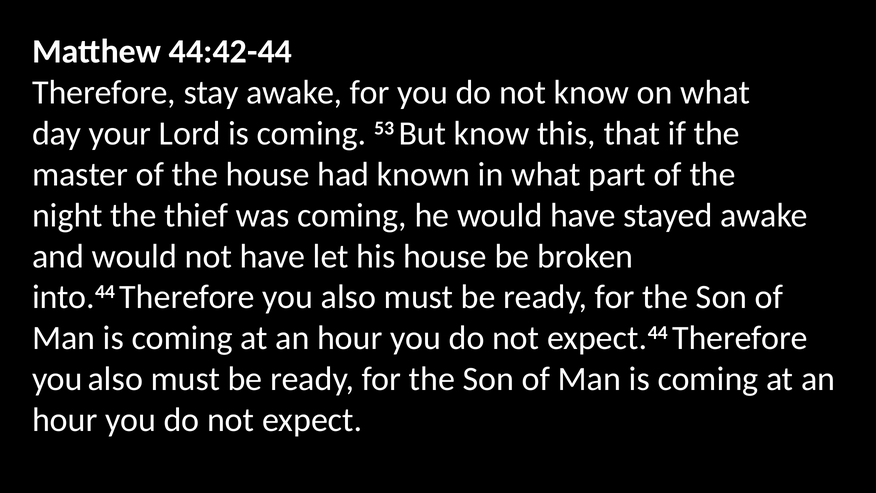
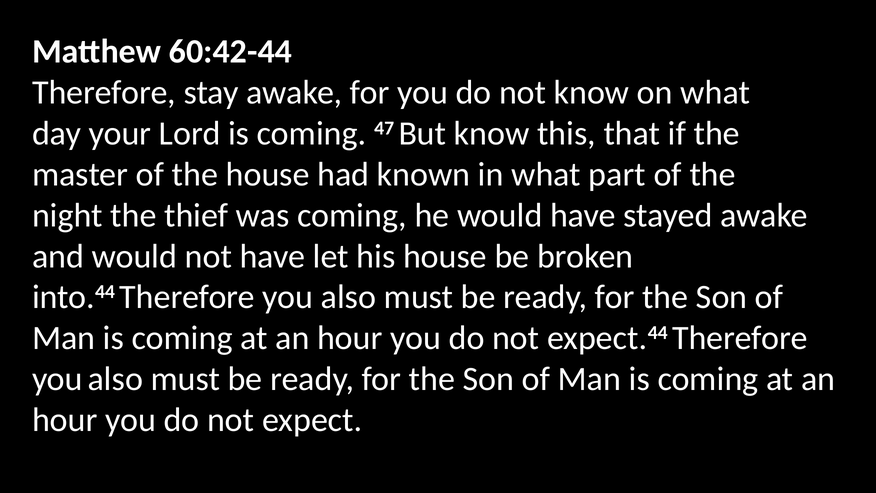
44:42-44: 44:42-44 -> 60:42-44
53: 53 -> 47
